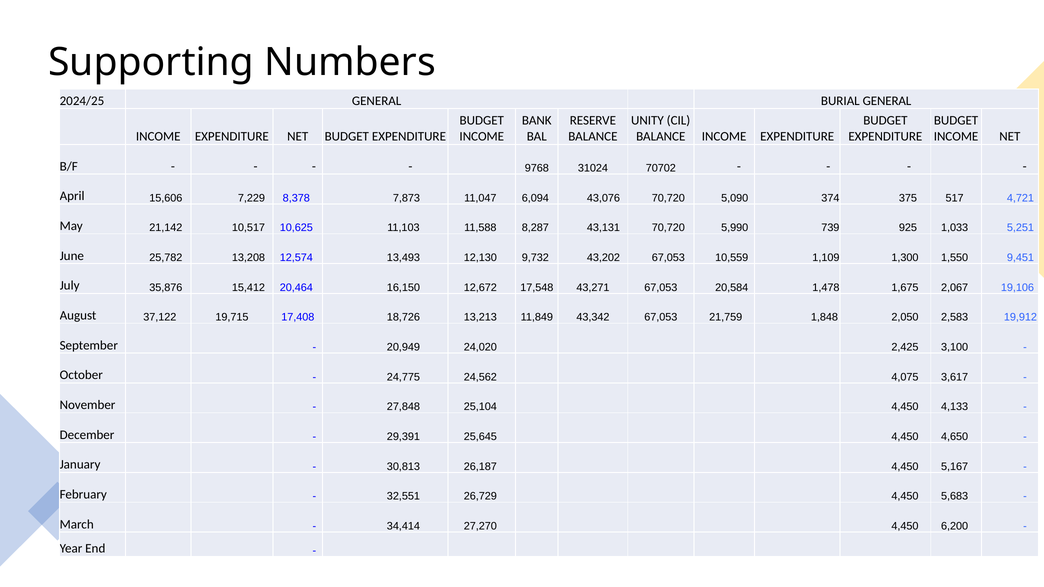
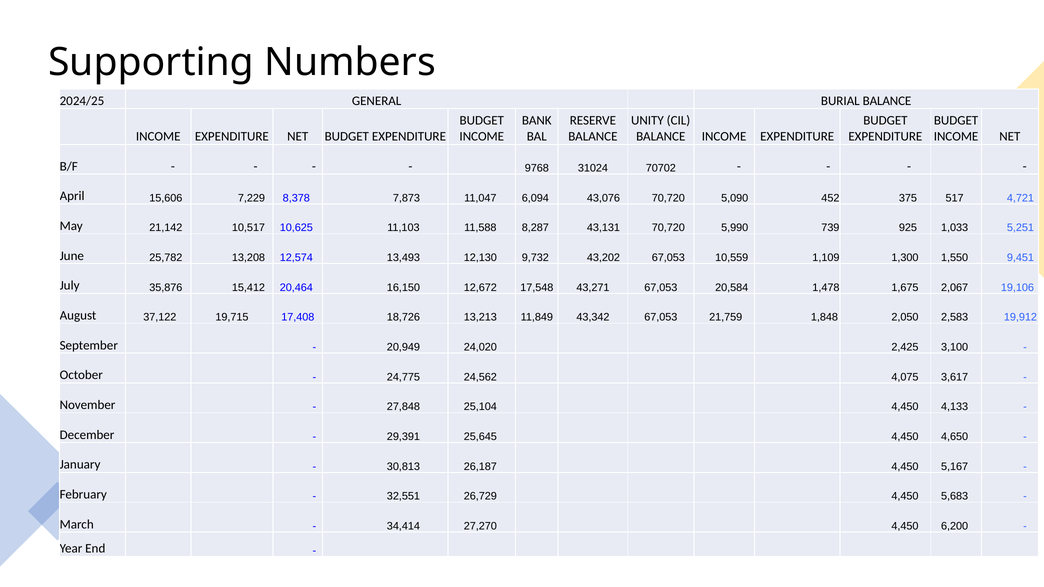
BURIAL GENERAL: GENERAL -> BALANCE
374: 374 -> 452
